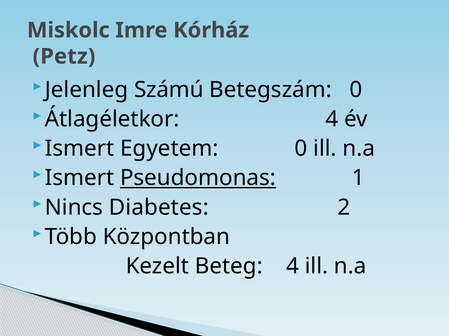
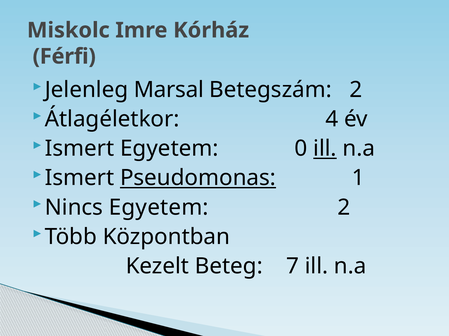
Petz: Petz -> Férfi
Számú: Számú -> Marsal
Betegszám 0: 0 -> 2
ill at (325, 149) underline: none -> present
Nincs Diabetes: Diabetes -> Egyetem
Beteg 4: 4 -> 7
